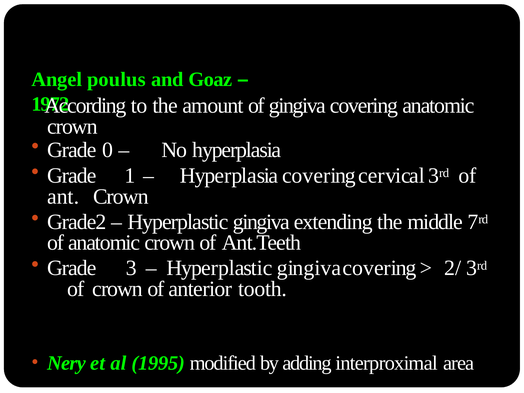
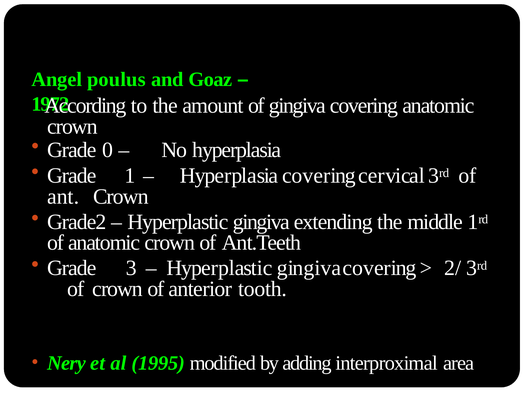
middle 7: 7 -> 1
